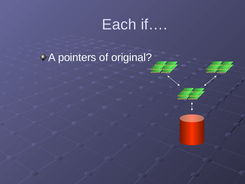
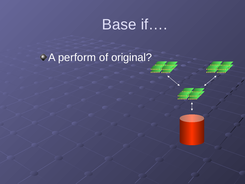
Each: Each -> Base
pointers: pointers -> perform
